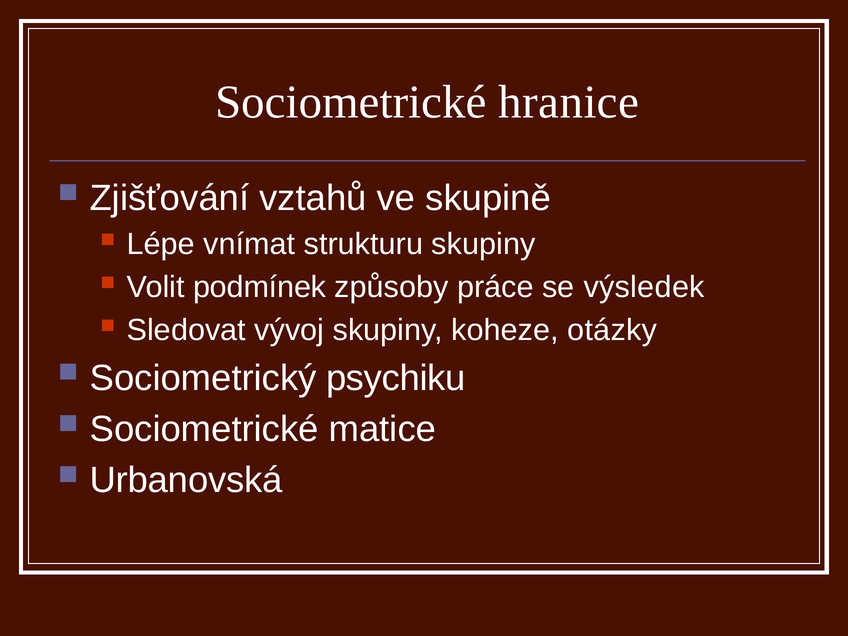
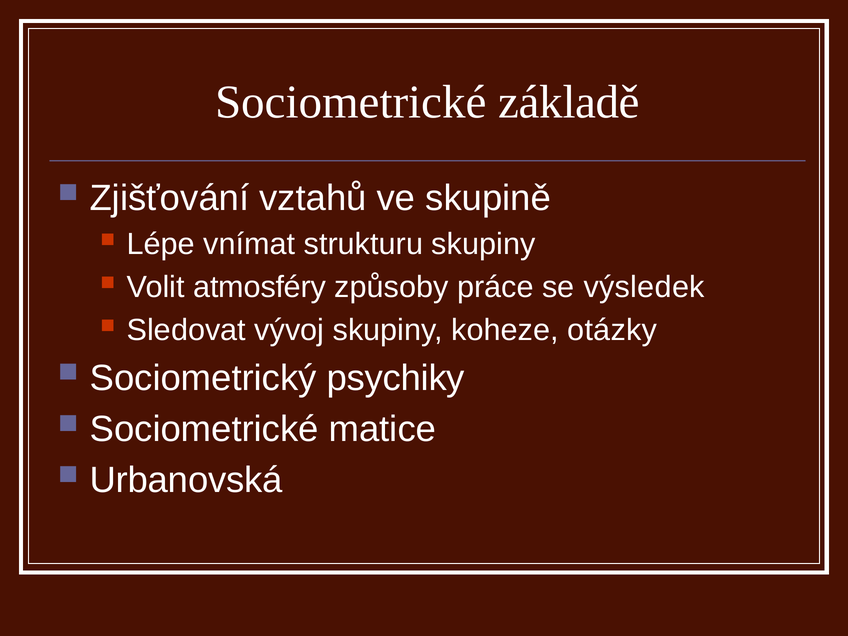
hranice: hranice -> základě
podmínek: podmínek -> atmosféry
psychiku: psychiku -> psychiky
